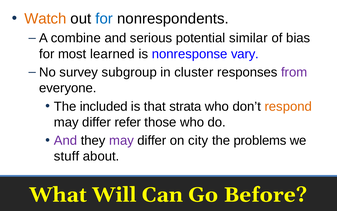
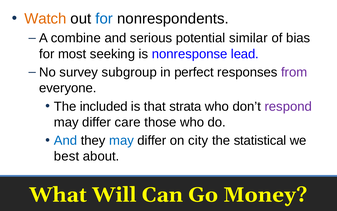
learned: learned -> seeking
vary: vary -> lead
cluster: cluster -> perfect
respond colour: orange -> purple
refer: refer -> care
And at (66, 140) colour: purple -> blue
may at (122, 140) colour: purple -> blue
problems: problems -> statistical
stuff: stuff -> best
Before: Before -> Money
